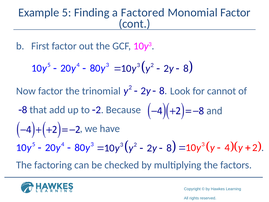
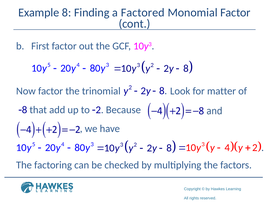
Example 5: 5 -> 8
cannot: cannot -> matter
